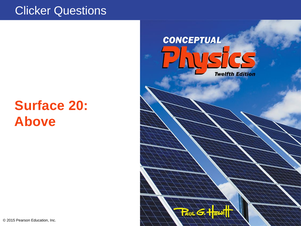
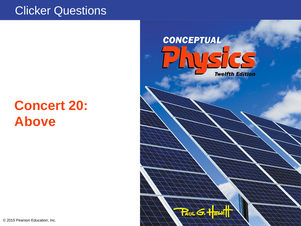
Surface: Surface -> Concert
